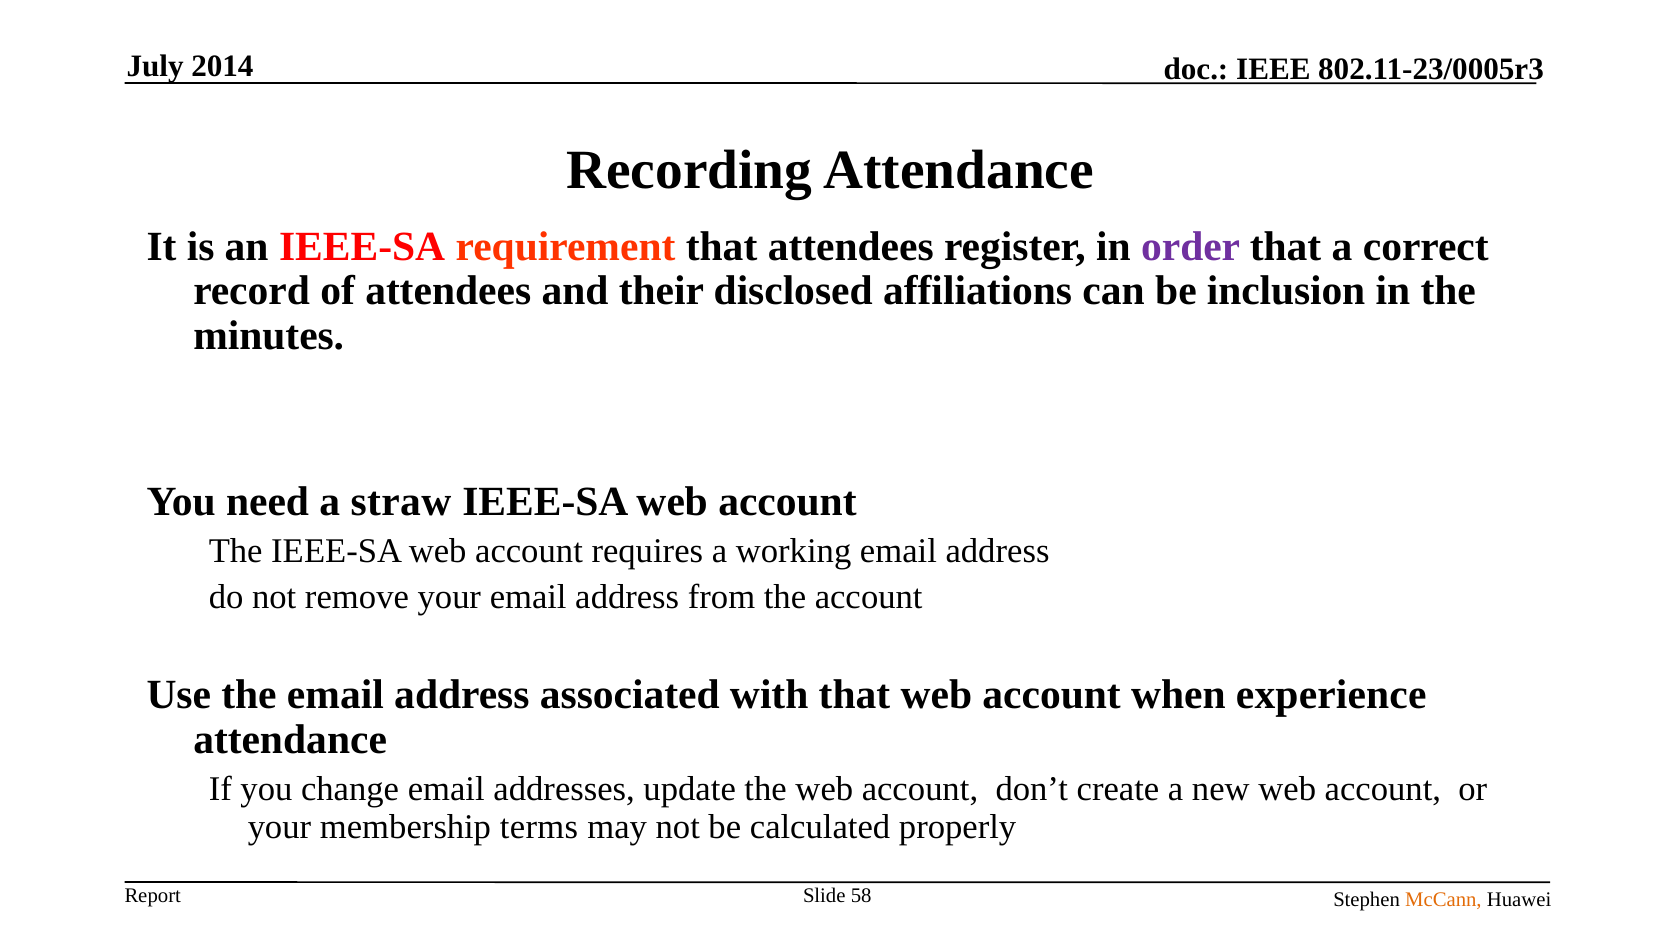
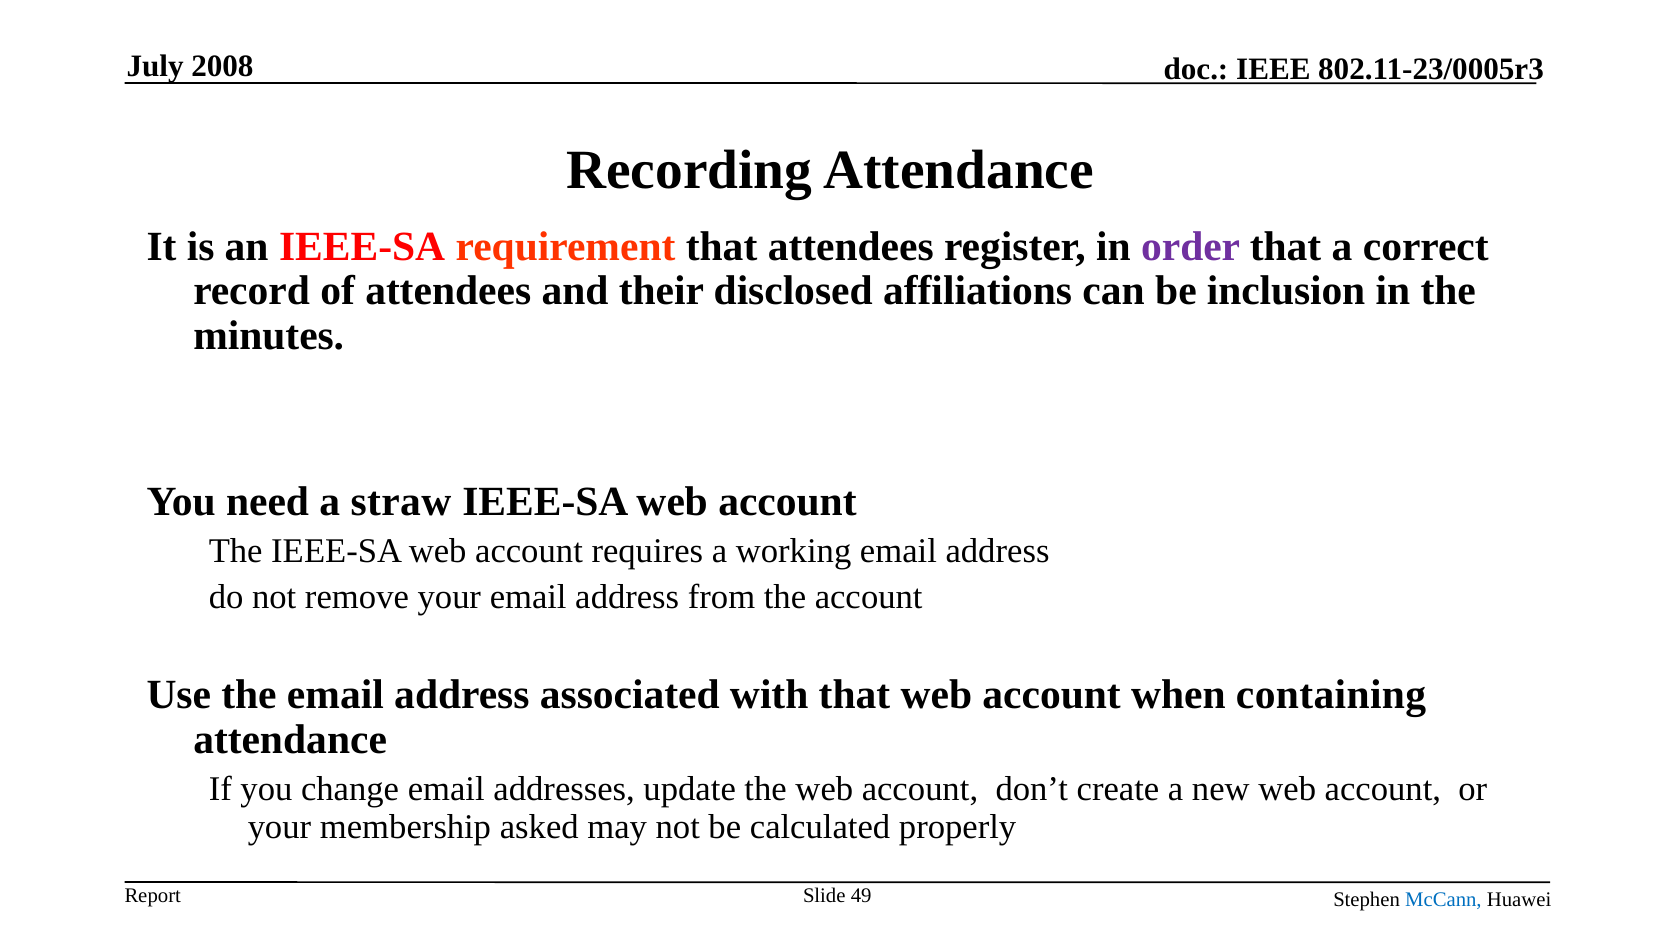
2014: 2014 -> 2008
experience: experience -> containing
terms: terms -> asked
58: 58 -> 49
McCann colour: orange -> blue
